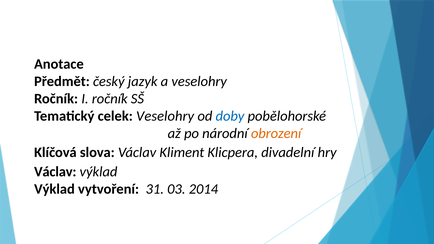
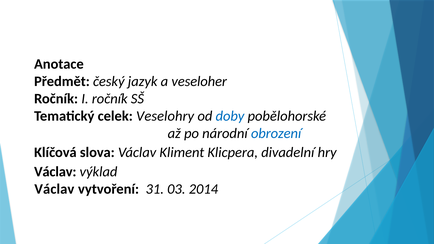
a veselohry: veselohry -> veseloher
obrození colour: orange -> blue
Výklad at (54, 189): Výklad -> Václav
